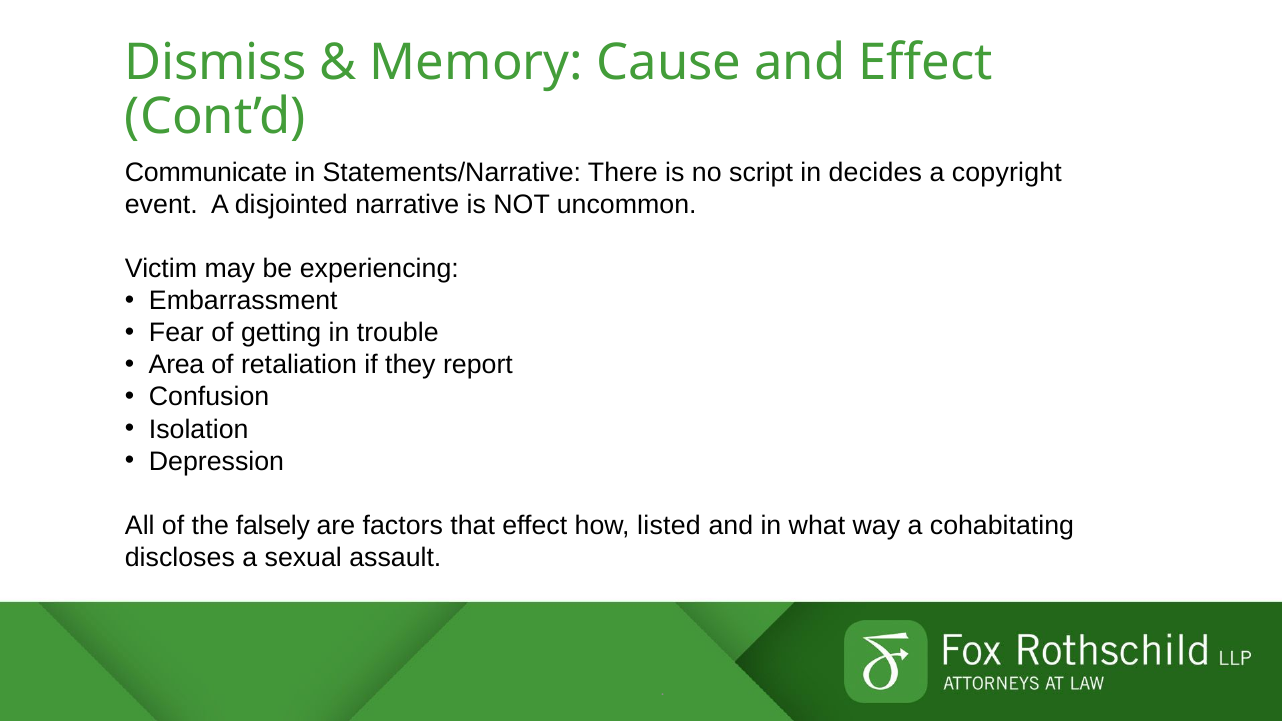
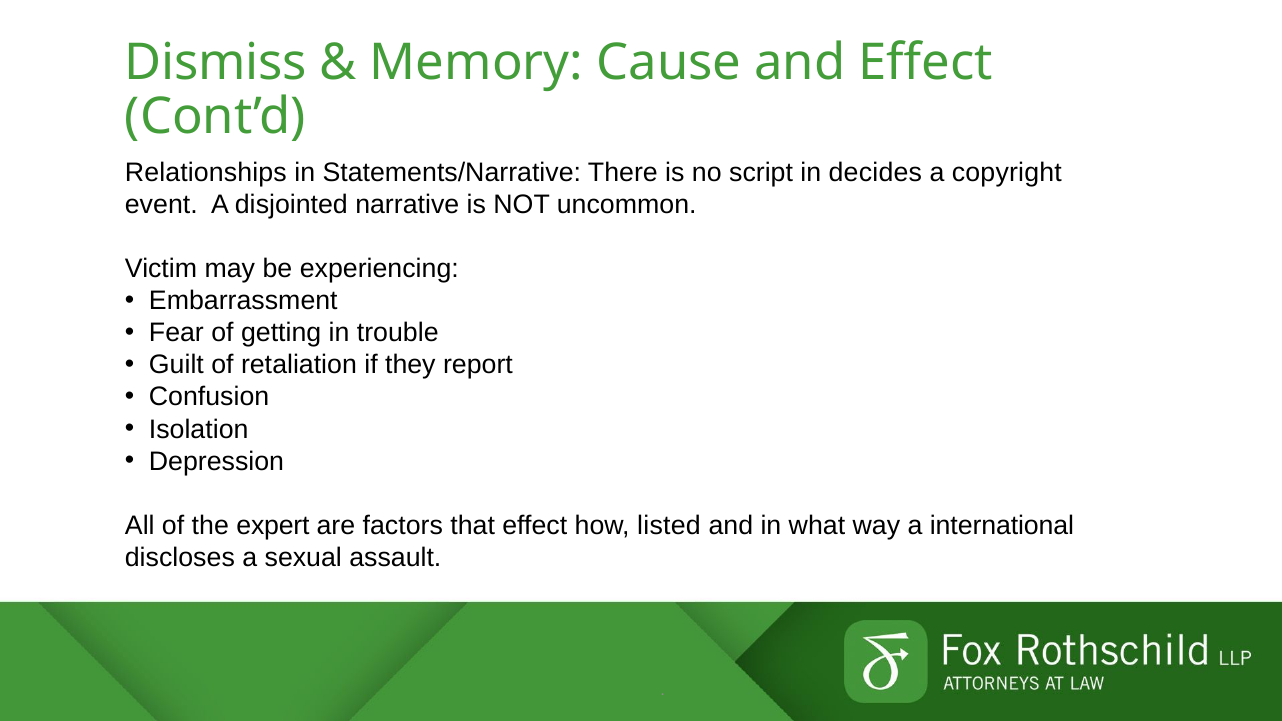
Communicate: Communicate -> Relationships
Area: Area -> Guilt
falsely: falsely -> expert
cohabitating: cohabitating -> international
